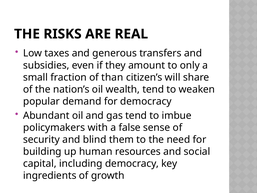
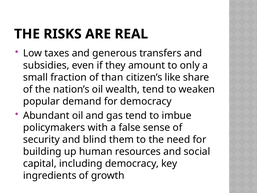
will: will -> like
